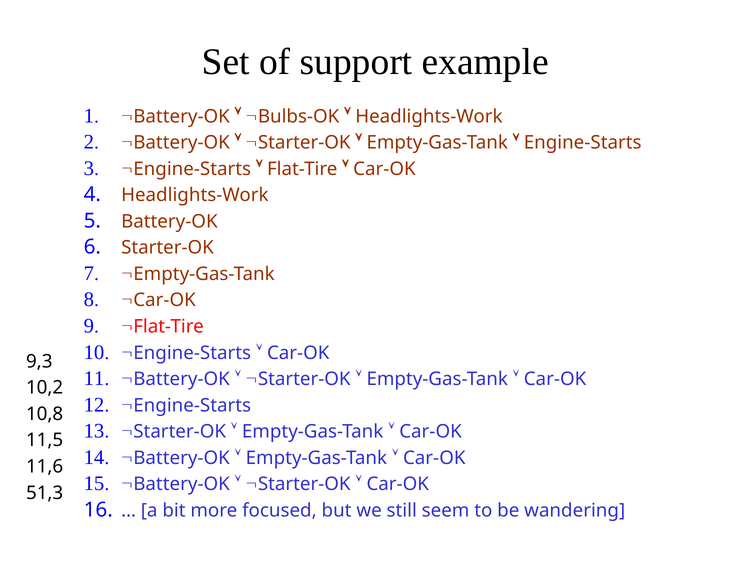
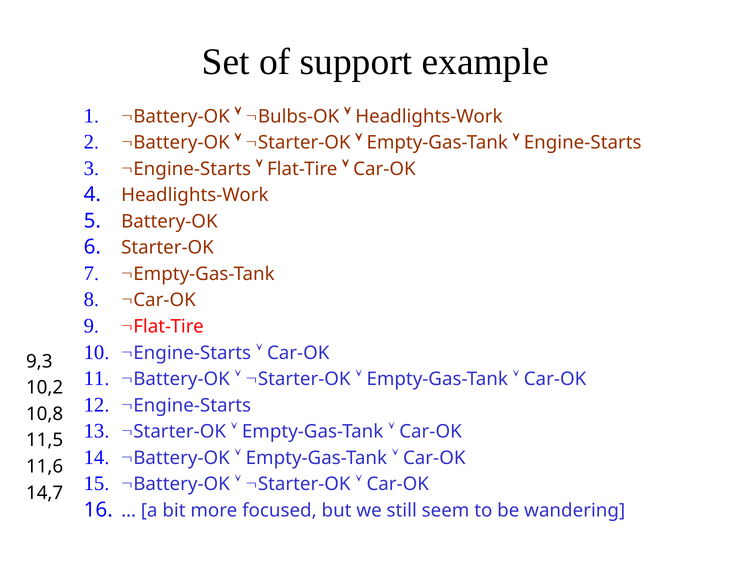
51,3: 51,3 -> 14,7
